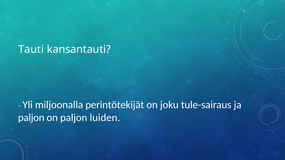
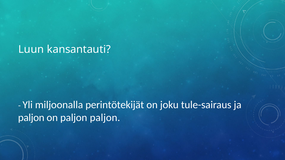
Tauti: Tauti -> Luun
paljon luiden: luiden -> paljon
